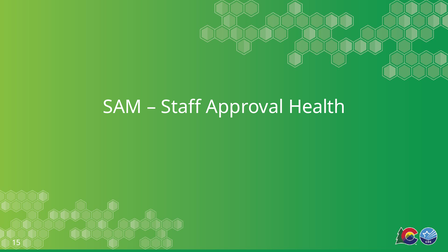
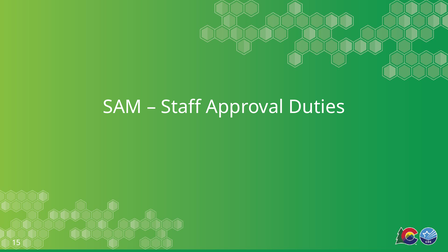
Health: Health -> Duties
